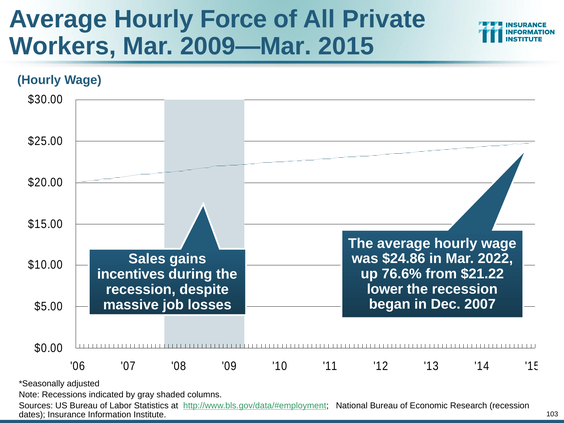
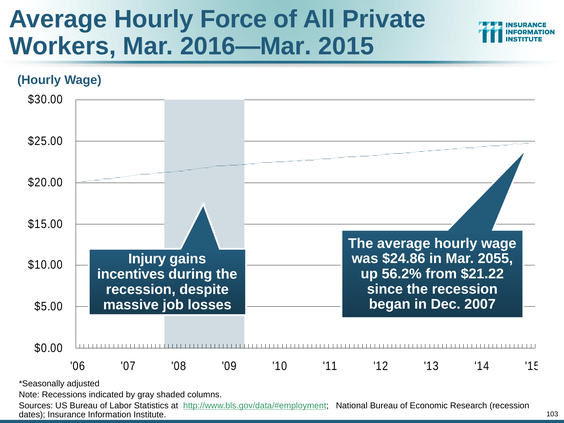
2009—Mar: 2009—Mar -> 2016—Mar
2022: 2022 -> 2055
Sales: Sales -> Injury
76.6%: 76.6% -> 56.2%
lower: lower -> since
